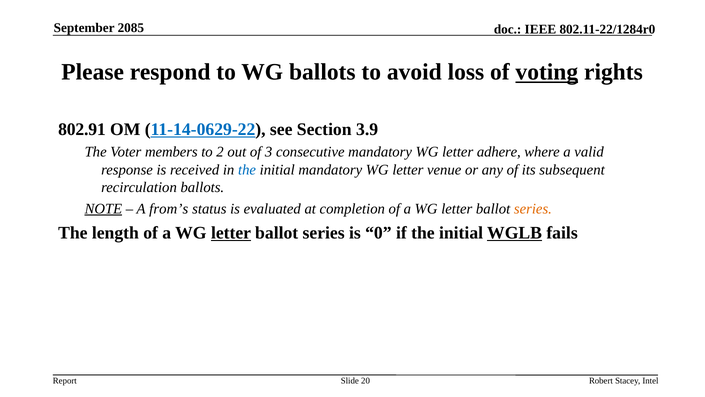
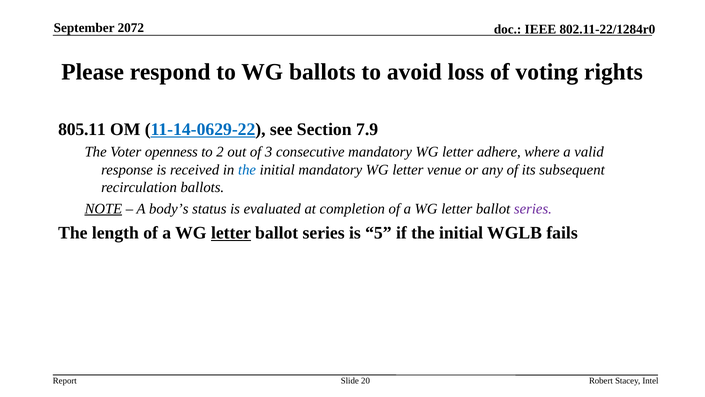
2085: 2085 -> 2072
voting underline: present -> none
802.91: 802.91 -> 805.11
3.9: 3.9 -> 7.9
members: members -> openness
from’s: from’s -> body’s
series at (533, 208) colour: orange -> purple
0: 0 -> 5
WGLB underline: present -> none
